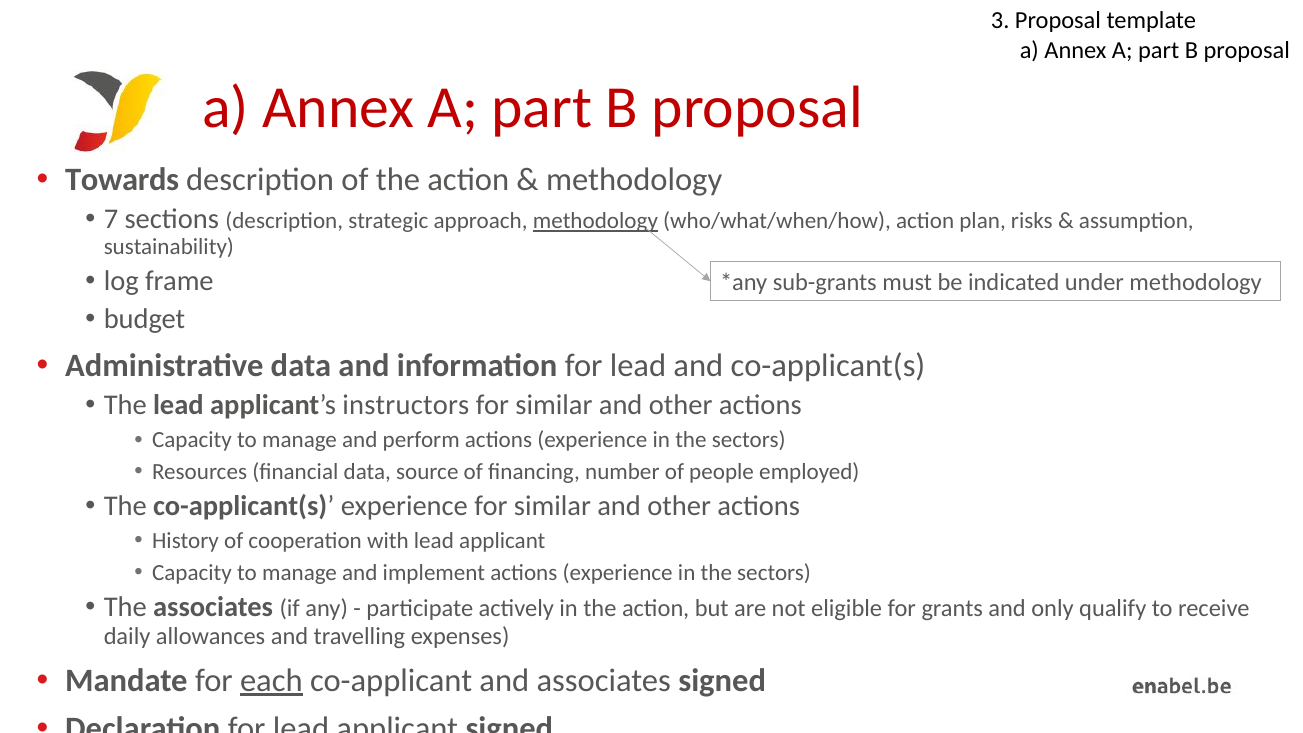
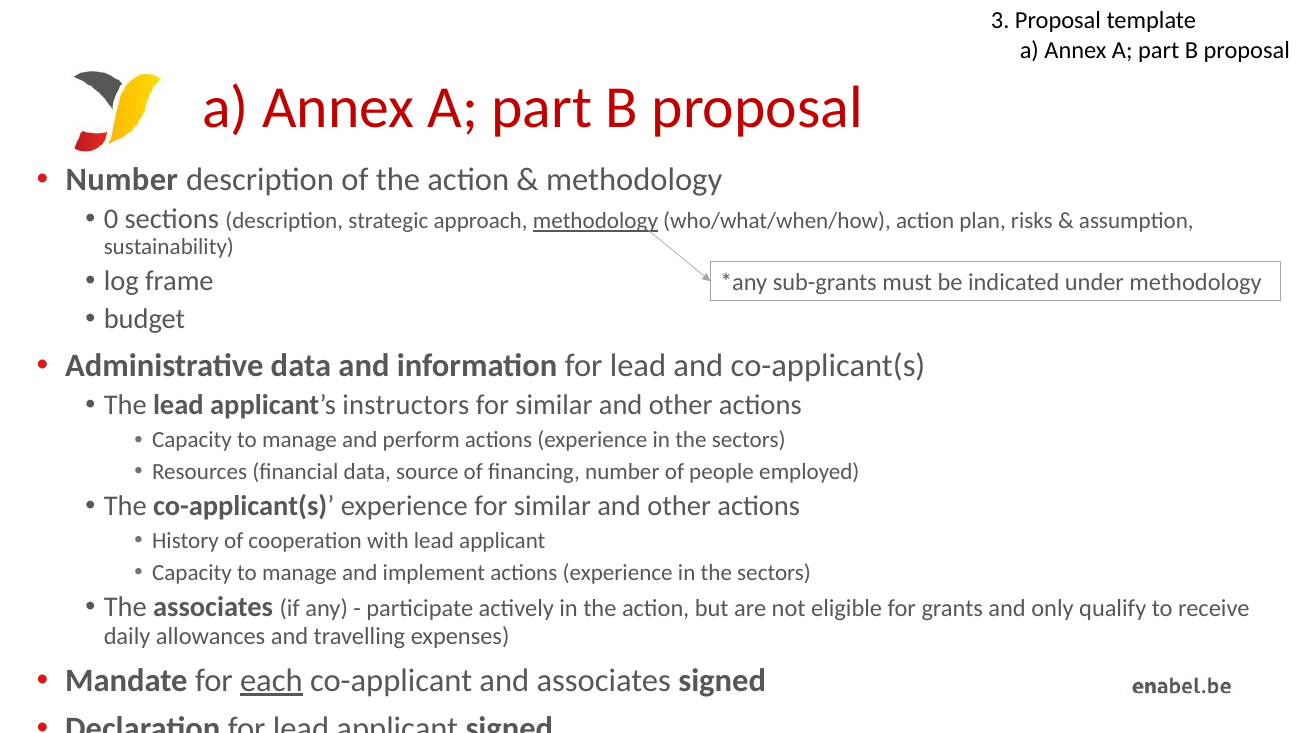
Towards at (122, 179): Towards -> Number
7: 7 -> 0
